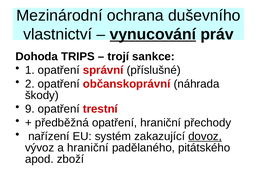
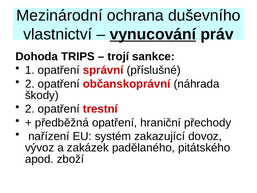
9 at (30, 109): 9 -> 2
dovoz underline: present -> none
a hraniční: hraniční -> zakázek
